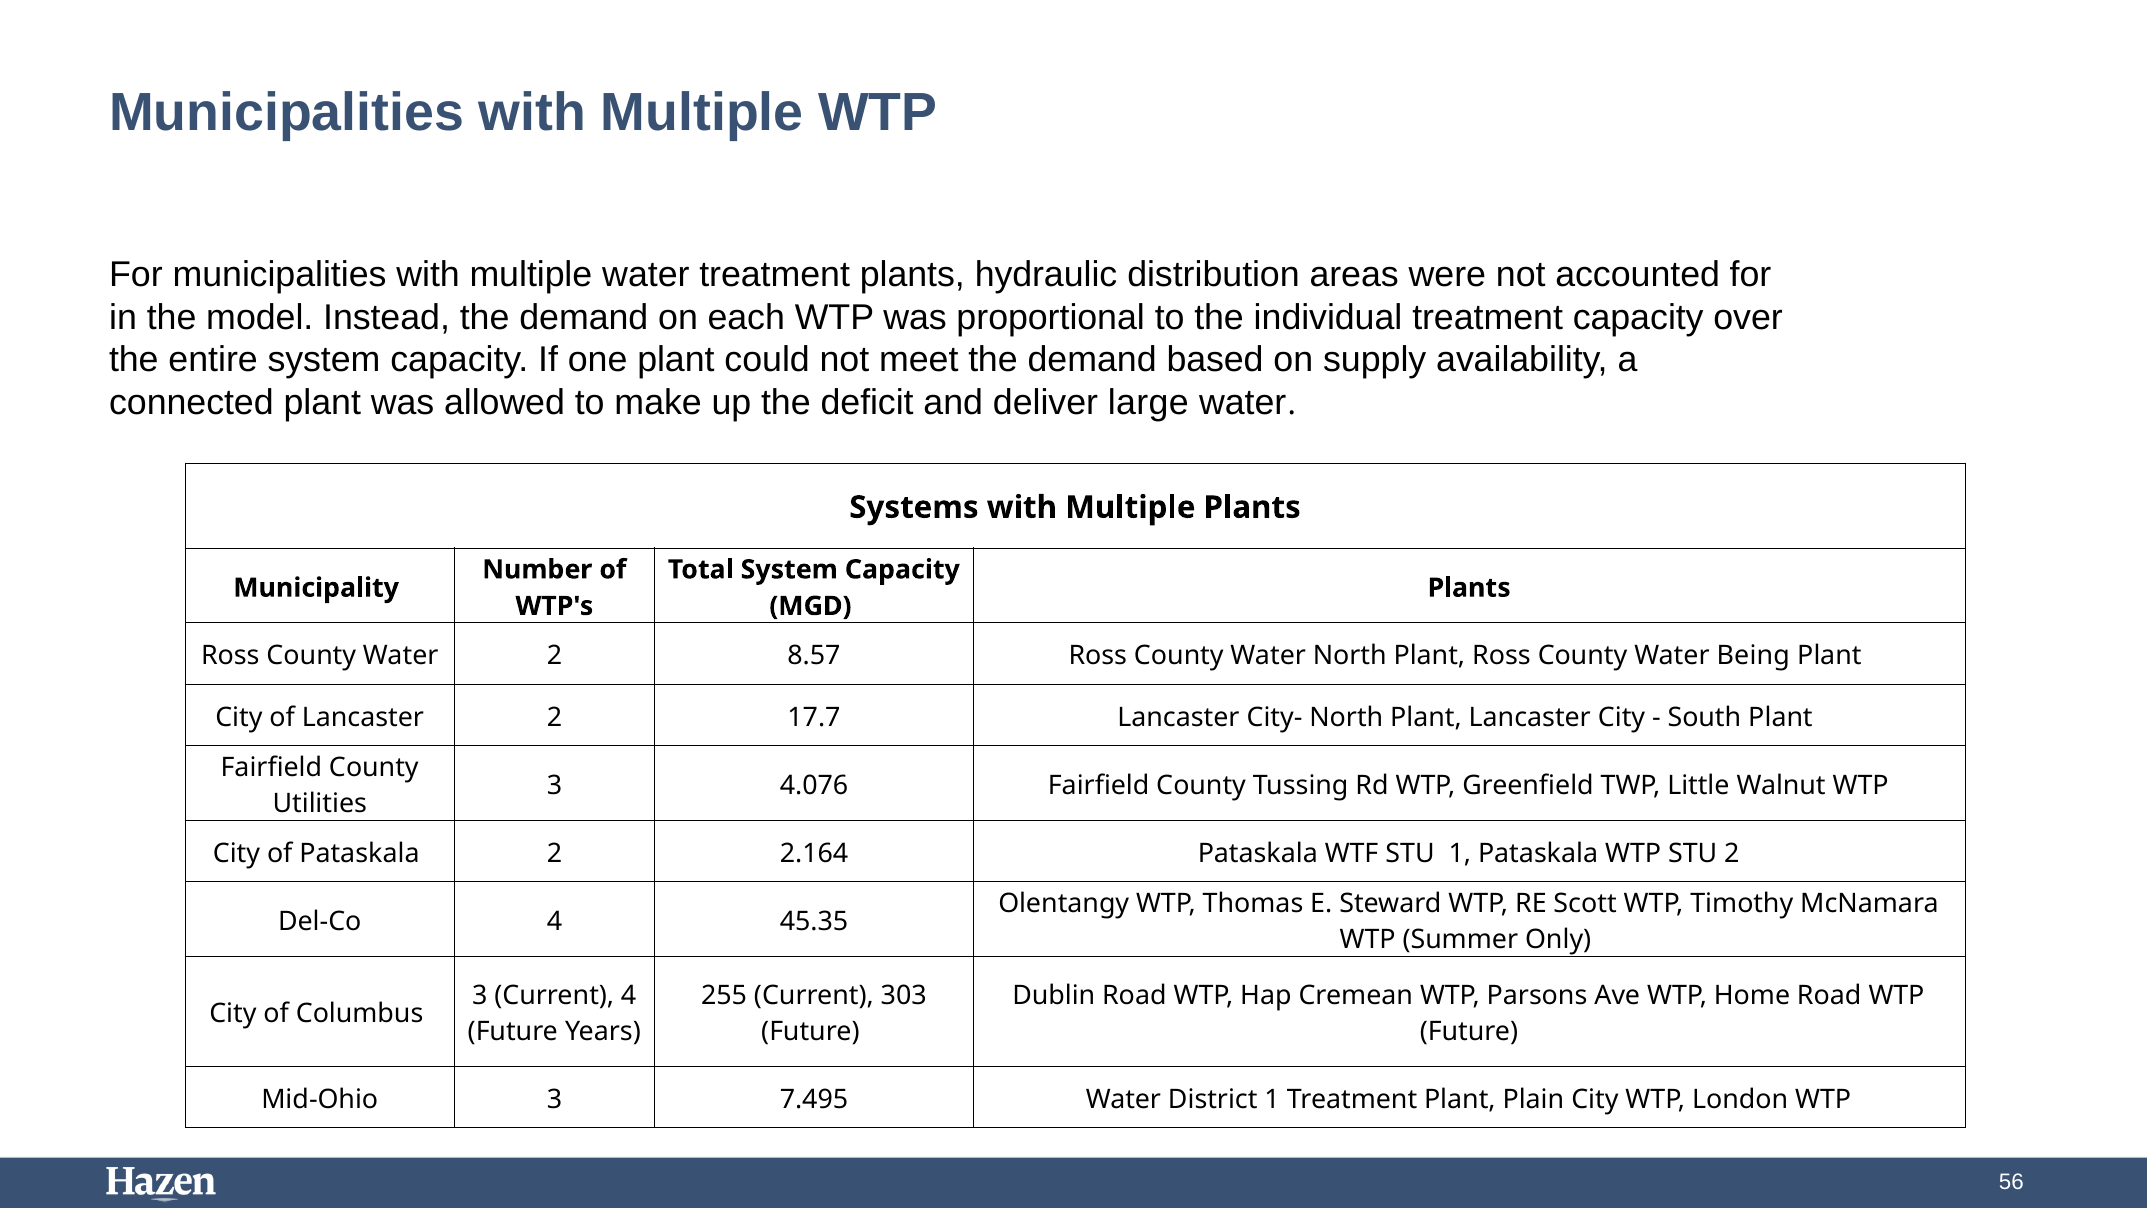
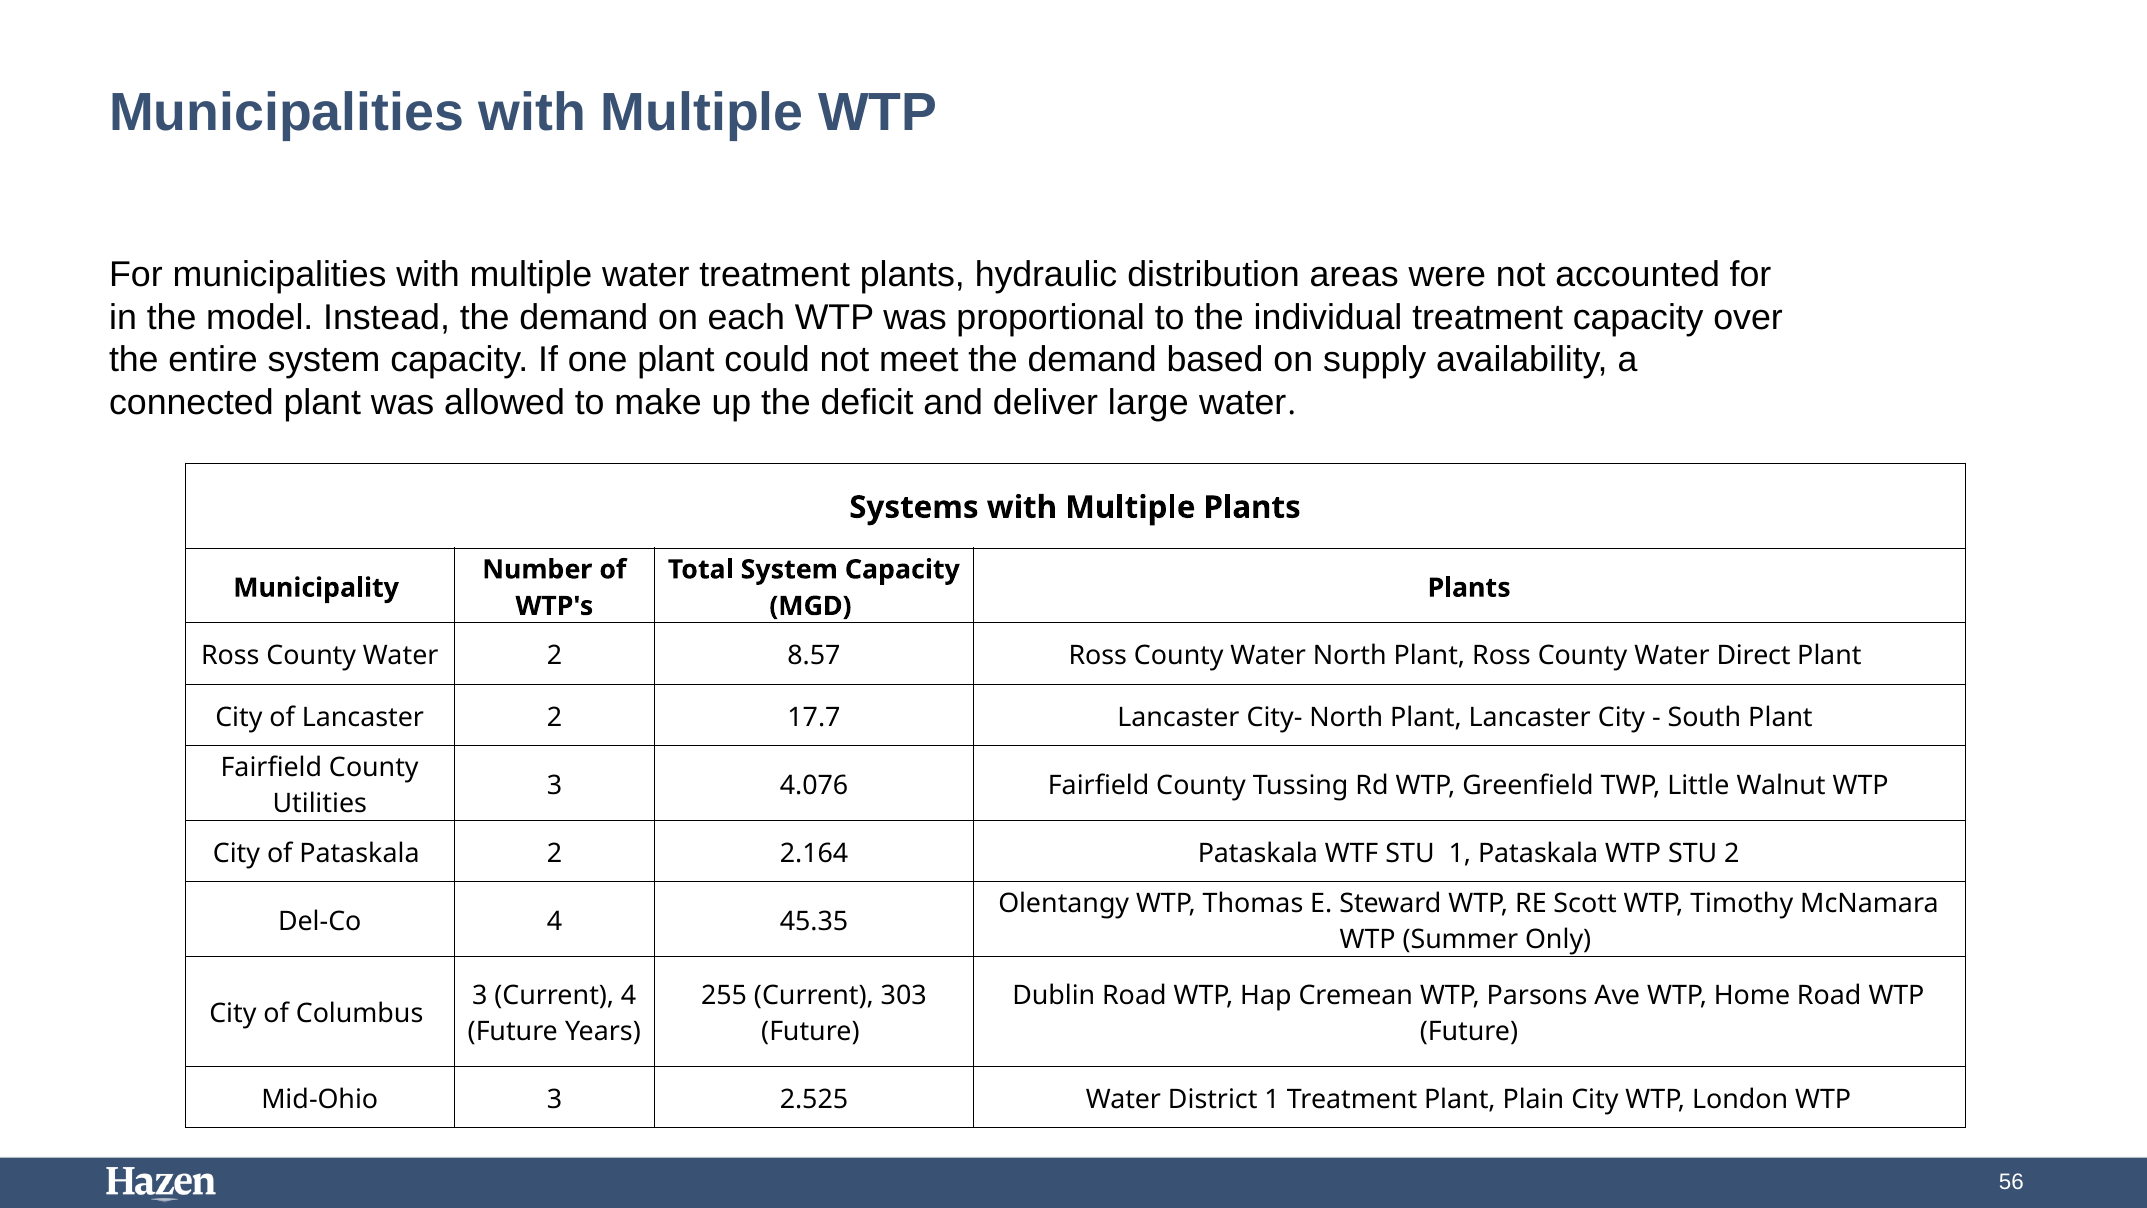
Being: Being -> Direct
7.495: 7.495 -> 2.525
